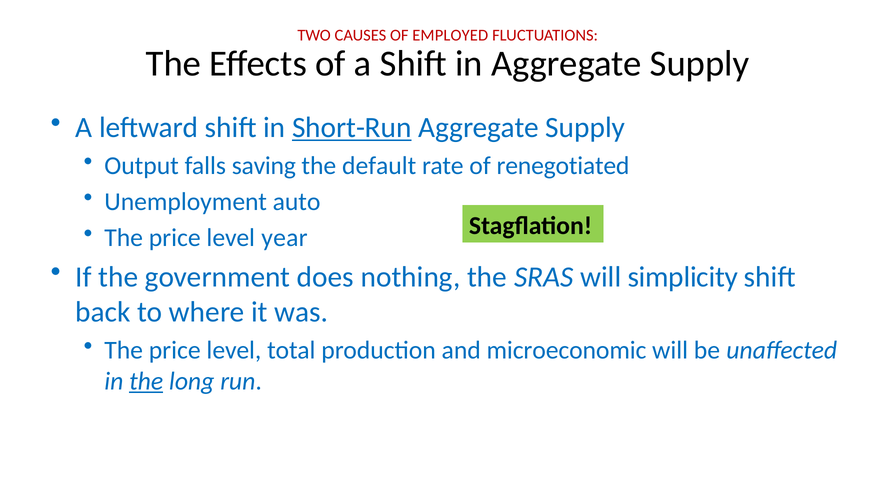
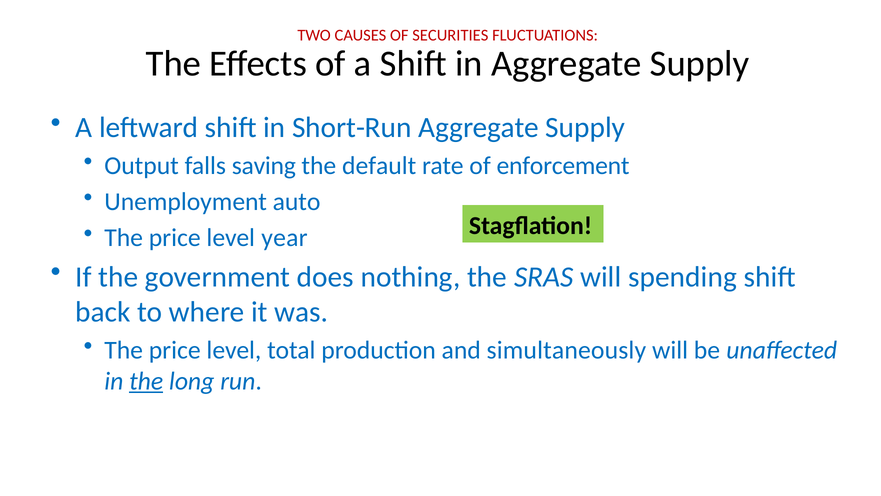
EMPLOYED: EMPLOYED -> SECURITIES
Short-Run underline: present -> none
renegotiated: renegotiated -> enforcement
simplicity: simplicity -> spending
microeconomic: microeconomic -> simultaneously
